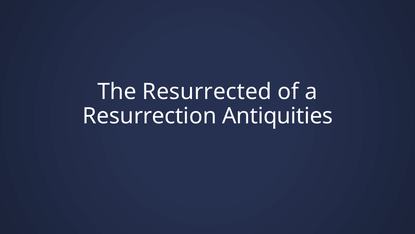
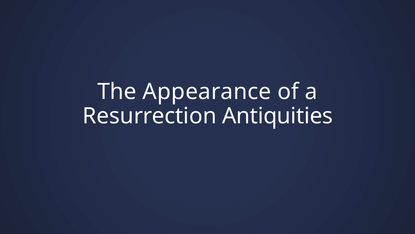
Resurrected: Resurrected -> Appearance
